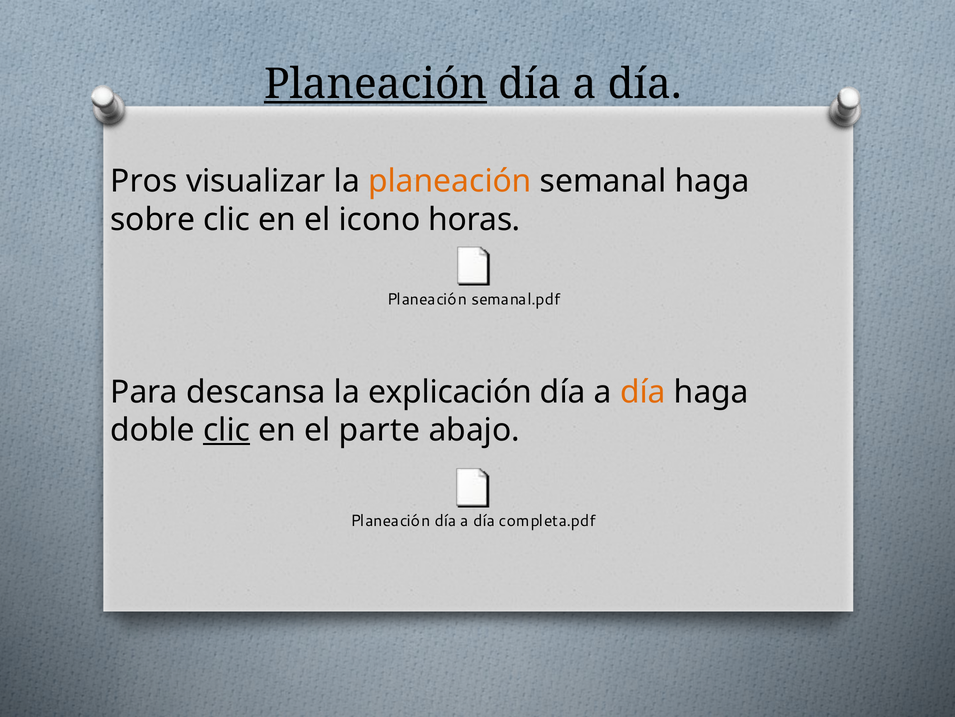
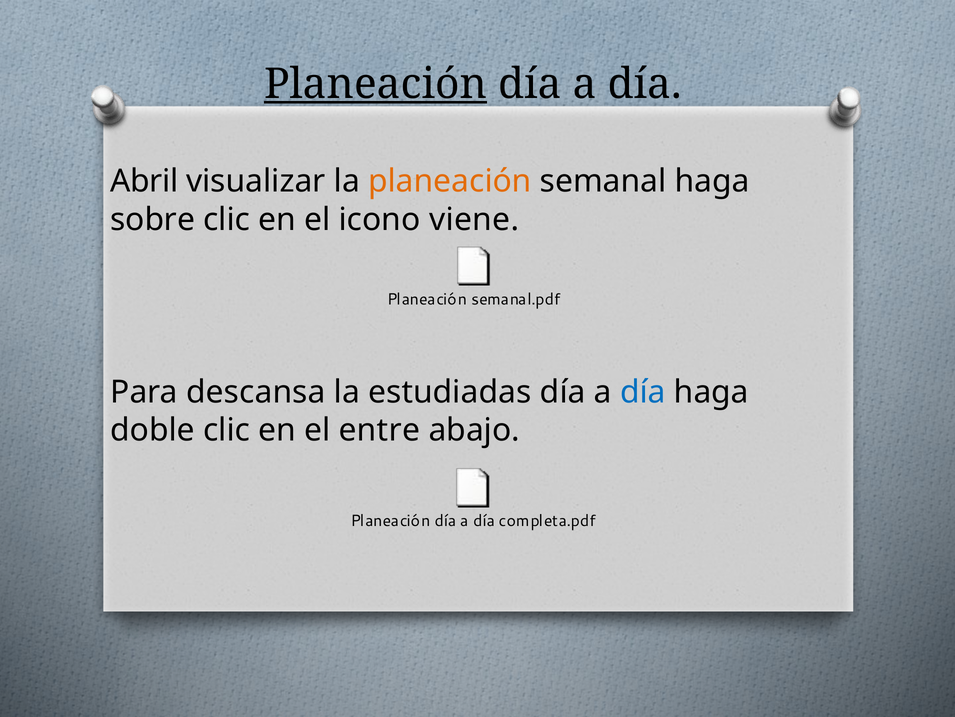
Pros: Pros -> Abril
horas: horas -> viene
explicación: explicación -> estudiadas
día at (643, 392) colour: orange -> blue
clic at (227, 430) underline: present -> none
parte: parte -> entre
